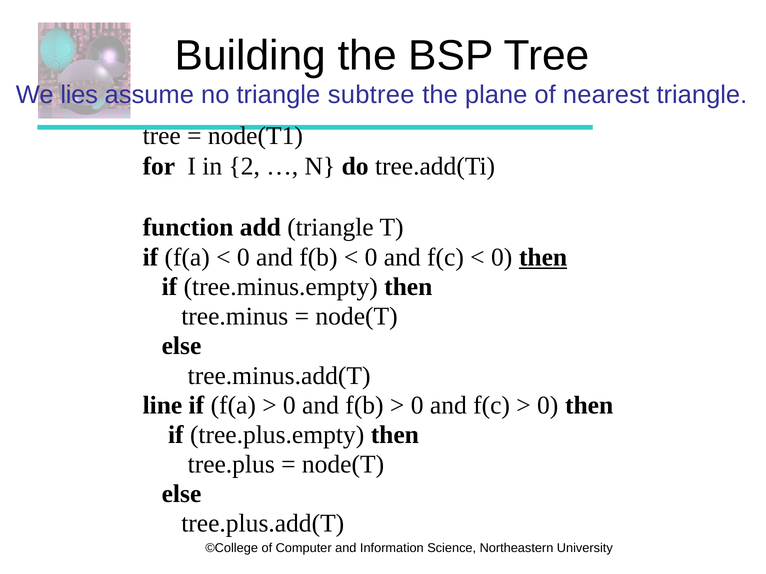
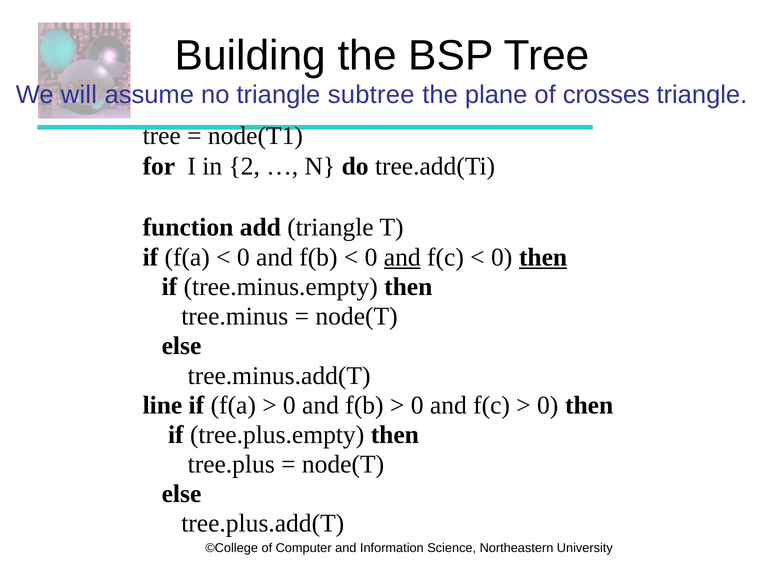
lies: lies -> will
nearest: nearest -> crosses
and at (402, 257) underline: none -> present
